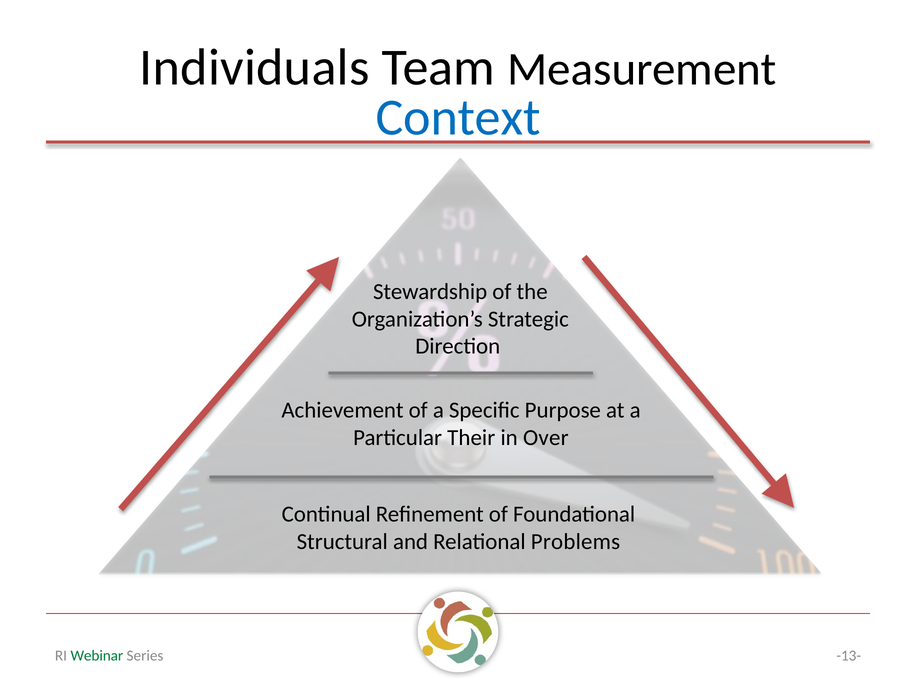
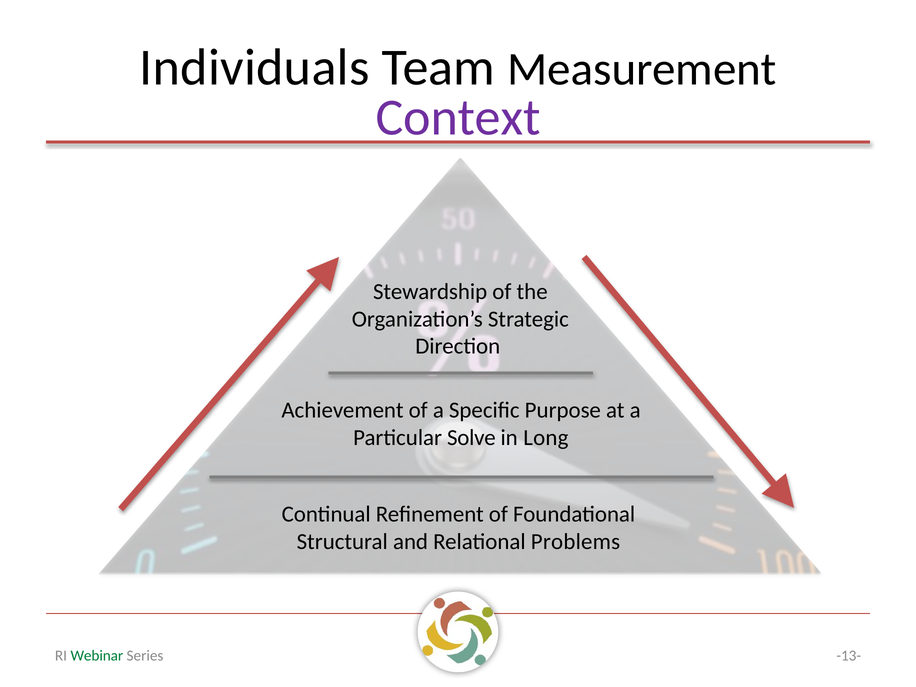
Context colour: blue -> purple
Their: Their -> Solve
Over: Over -> Long
